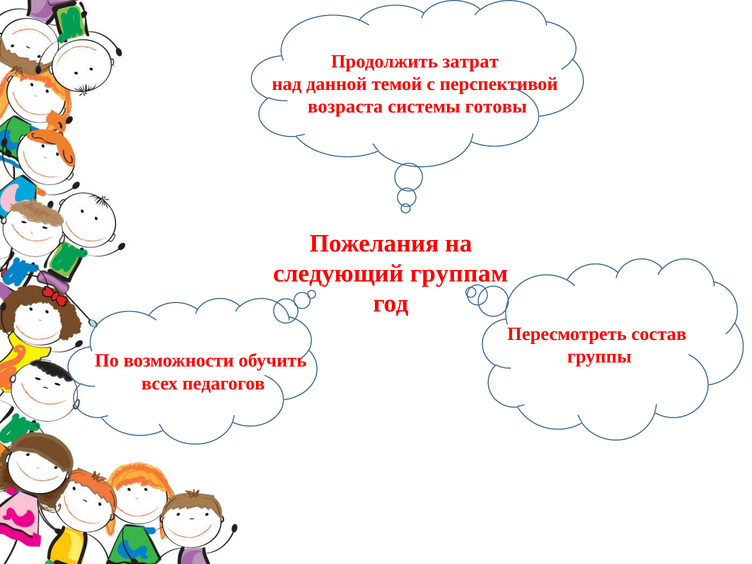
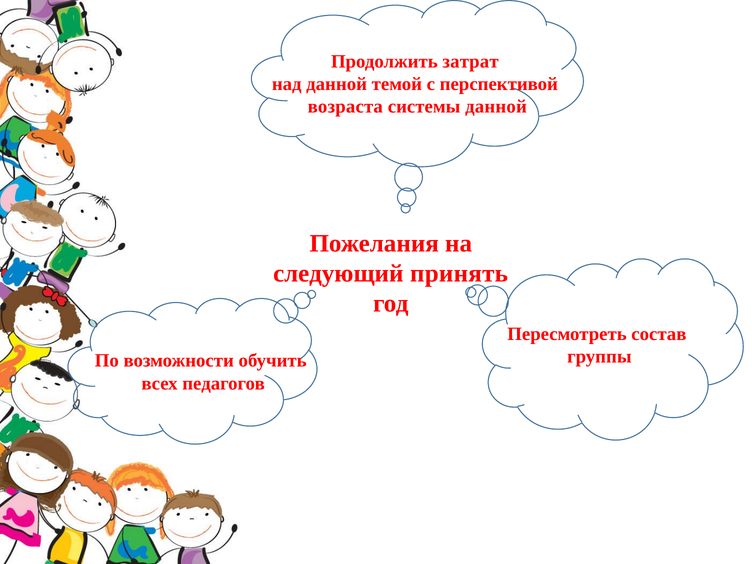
системы готовы: готовы -> данной
группам: группам -> принять
